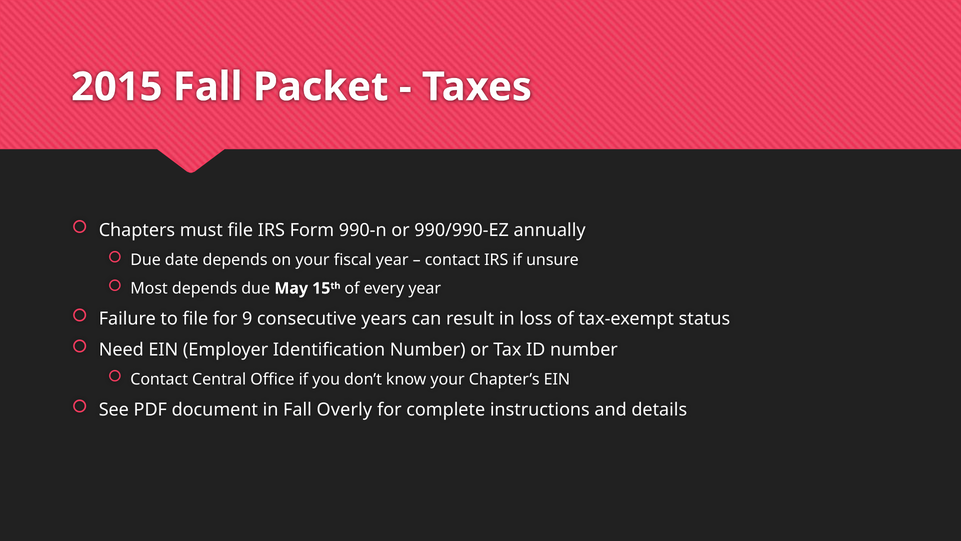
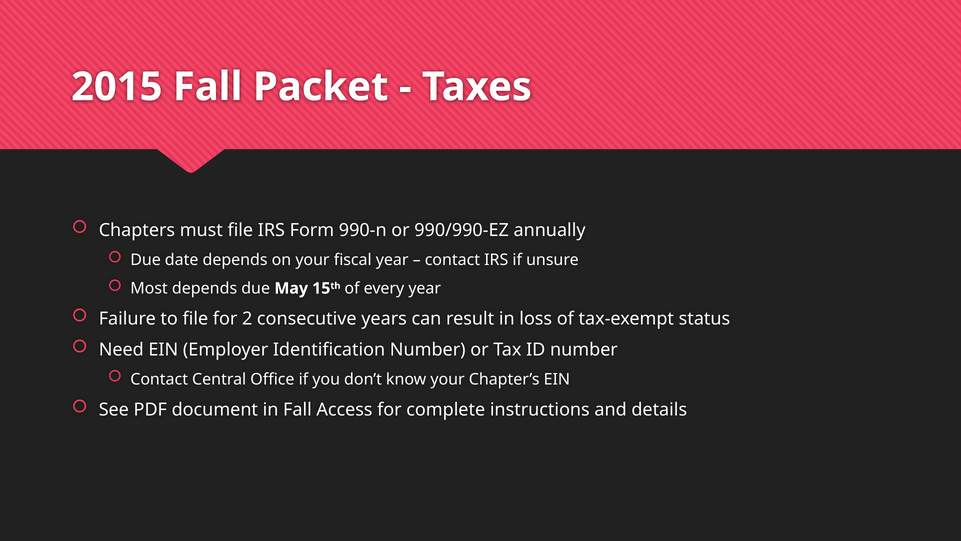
9: 9 -> 2
Overly: Overly -> Access
